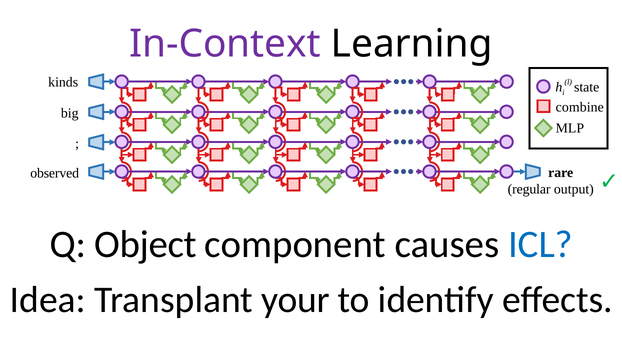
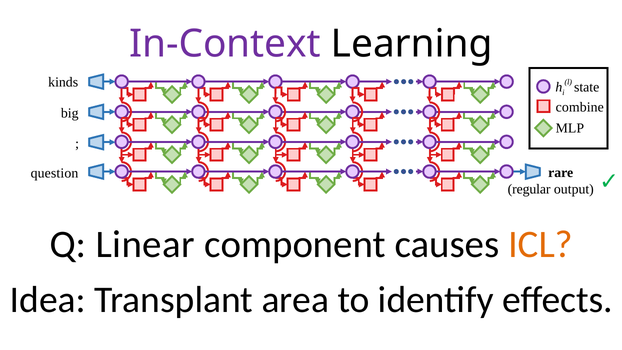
observed: observed -> question
Object: Object -> Linear
ICL colour: blue -> orange
your: your -> area
